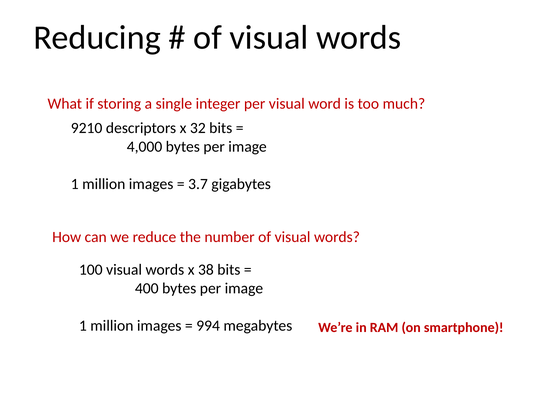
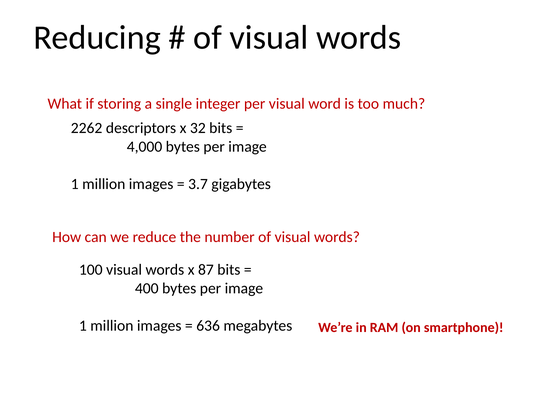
9210: 9210 -> 2262
38: 38 -> 87
994: 994 -> 636
